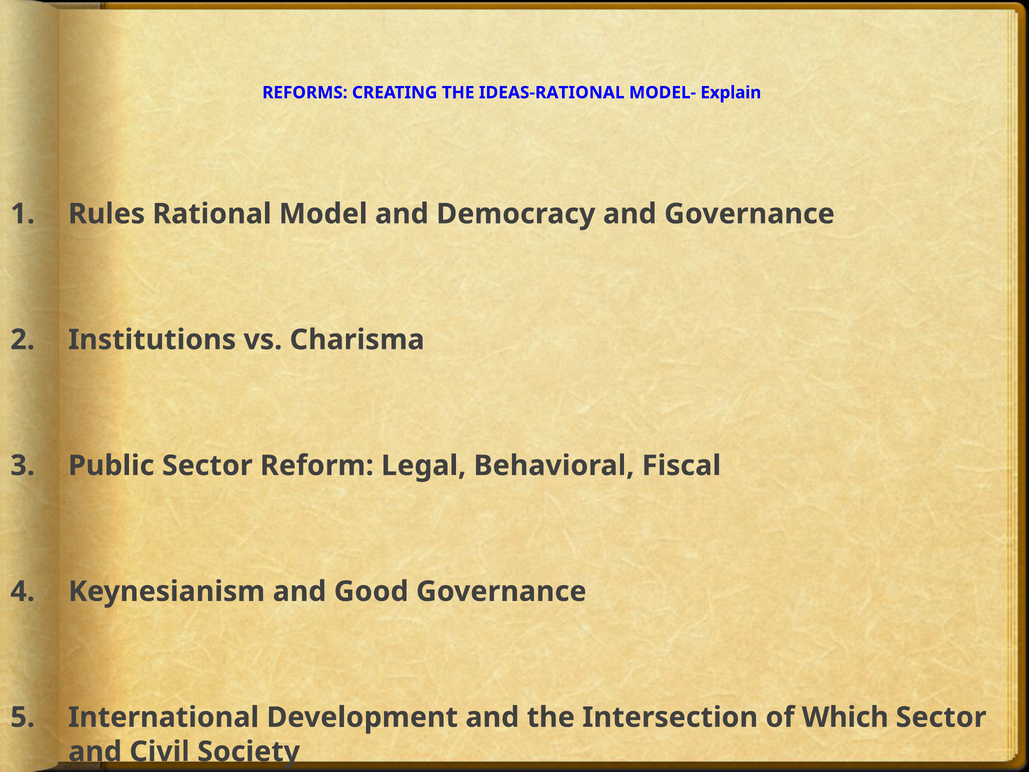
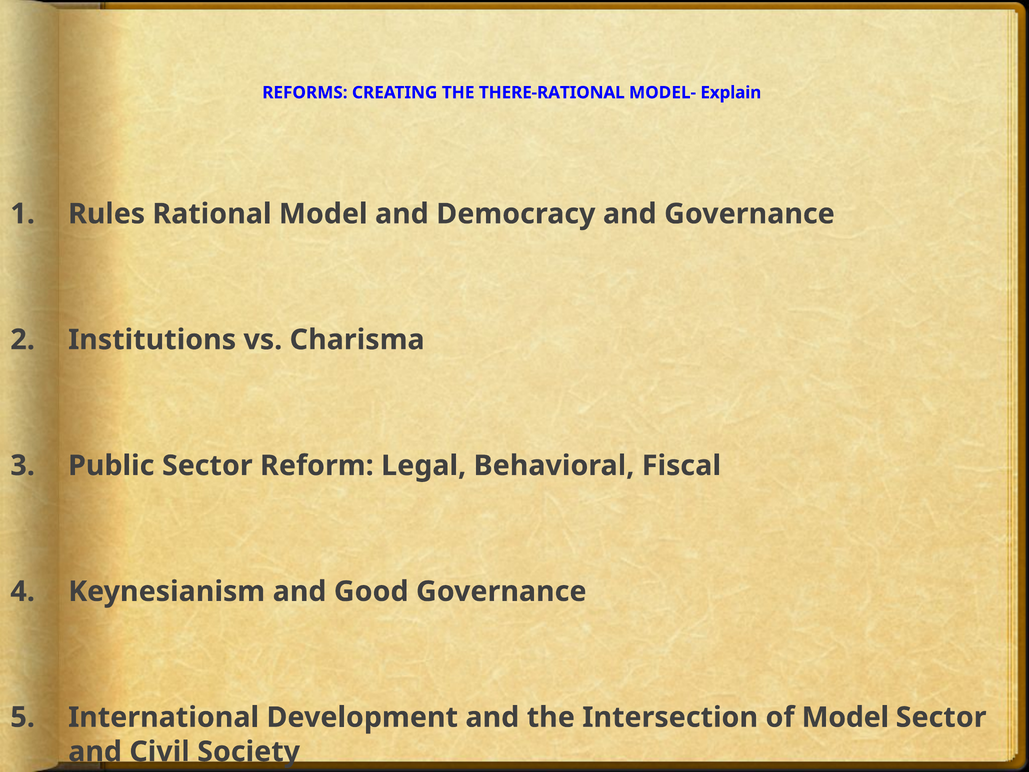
IDEAS-RATIONAL: IDEAS-RATIONAL -> THERE-RATIONAL
of Which: Which -> Model
